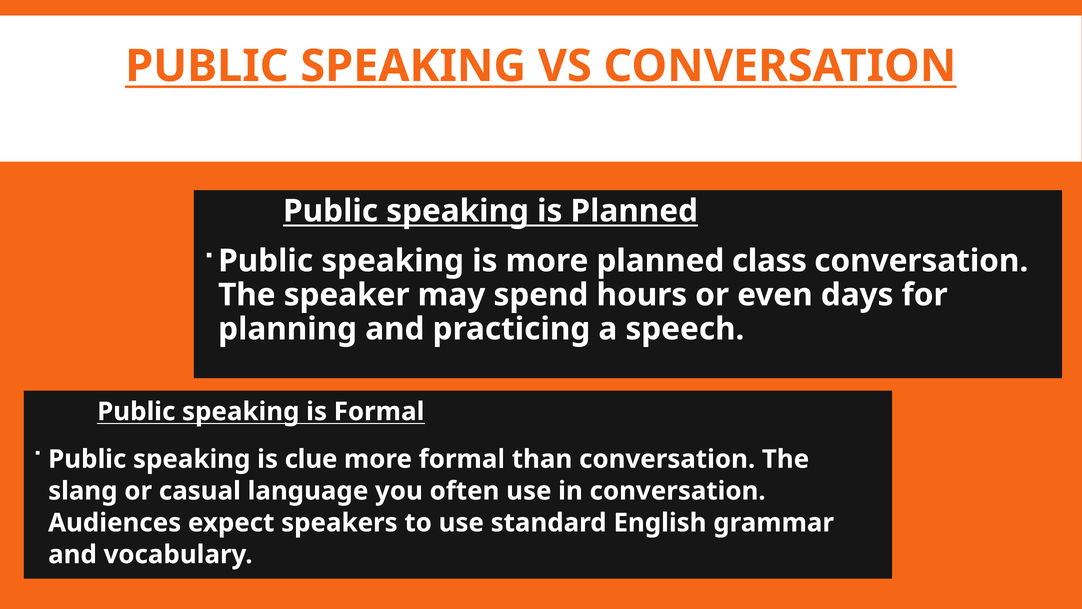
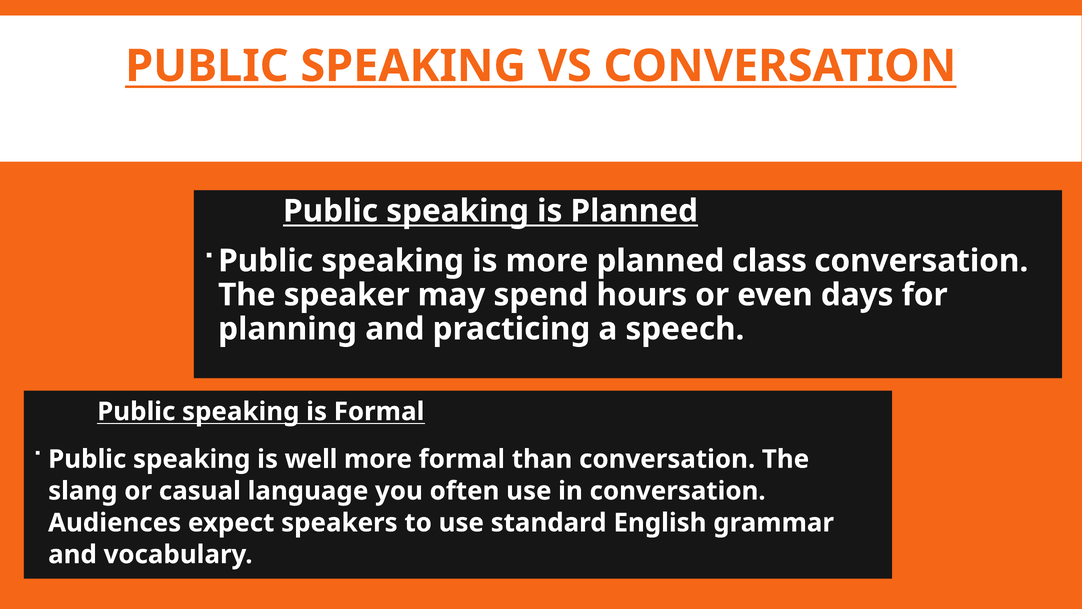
clue: clue -> well
